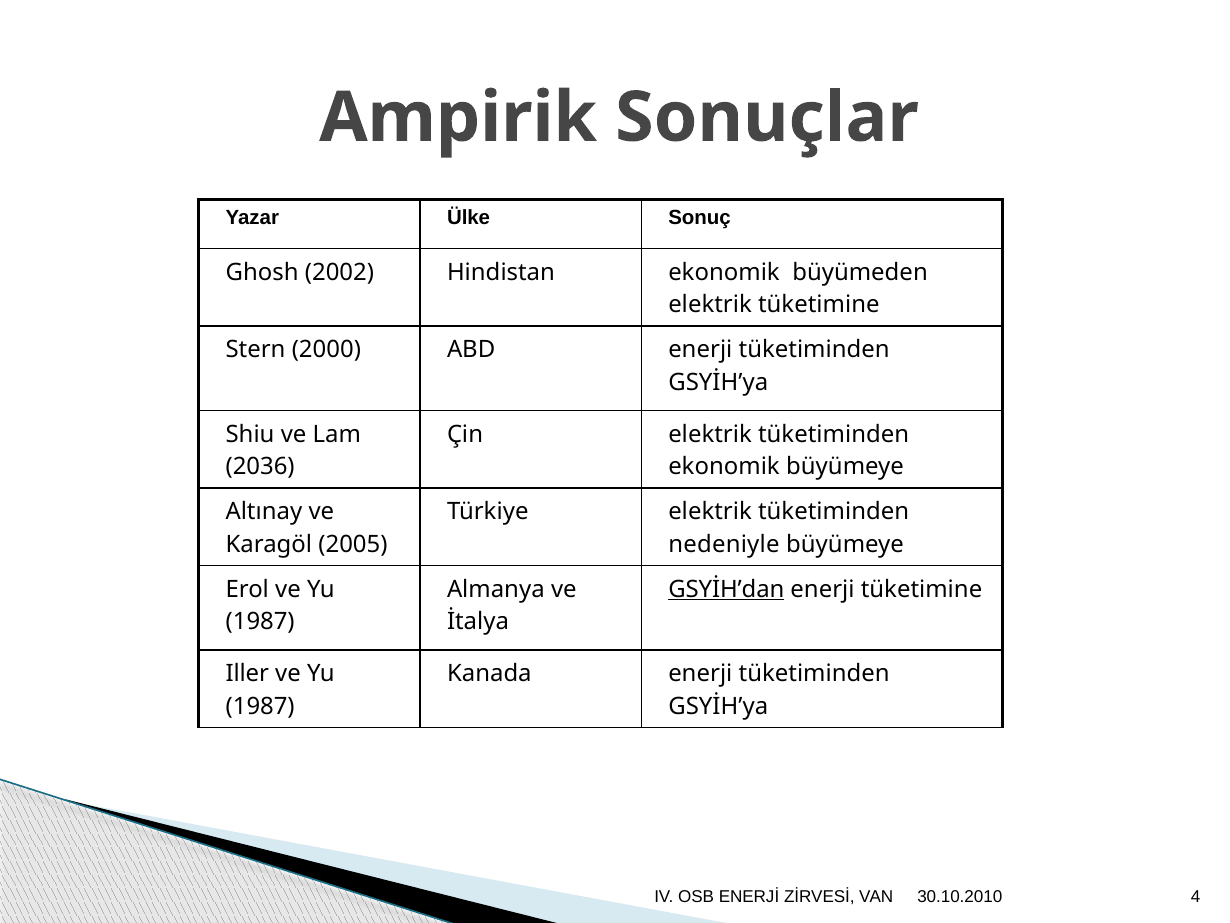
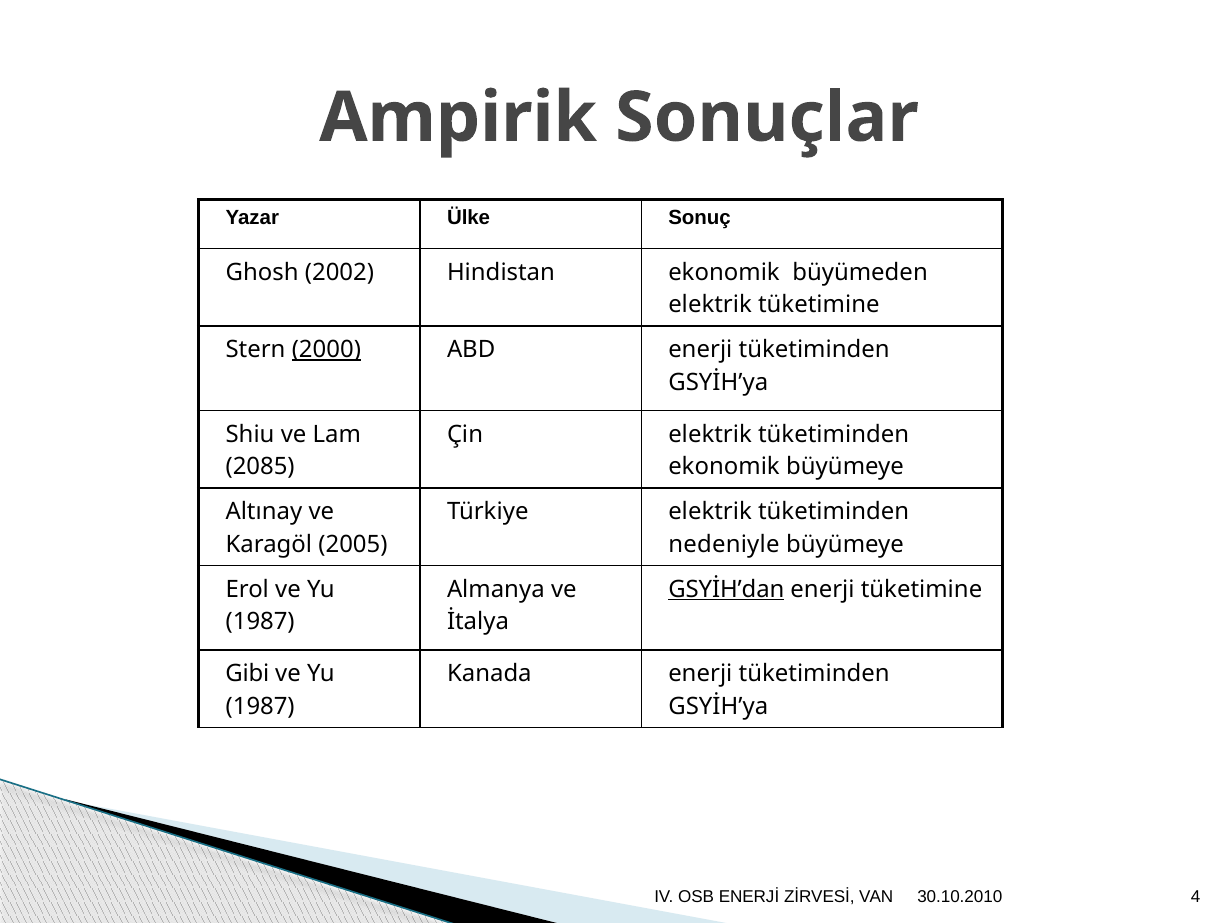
2000 underline: none -> present
2036: 2036 -> 2085
Iller: Iller -> Gibi
